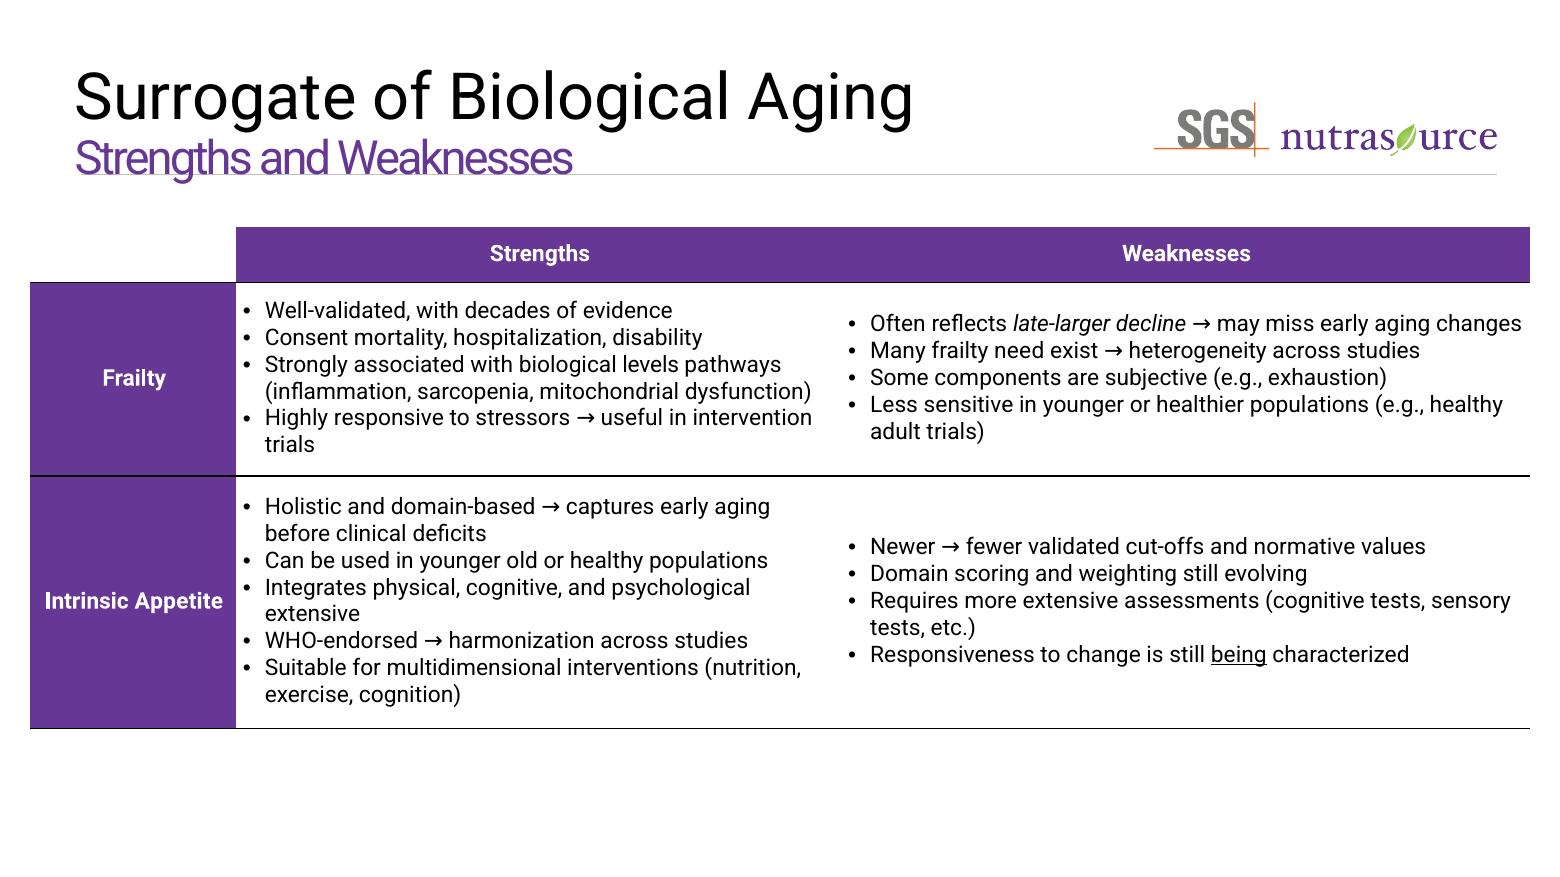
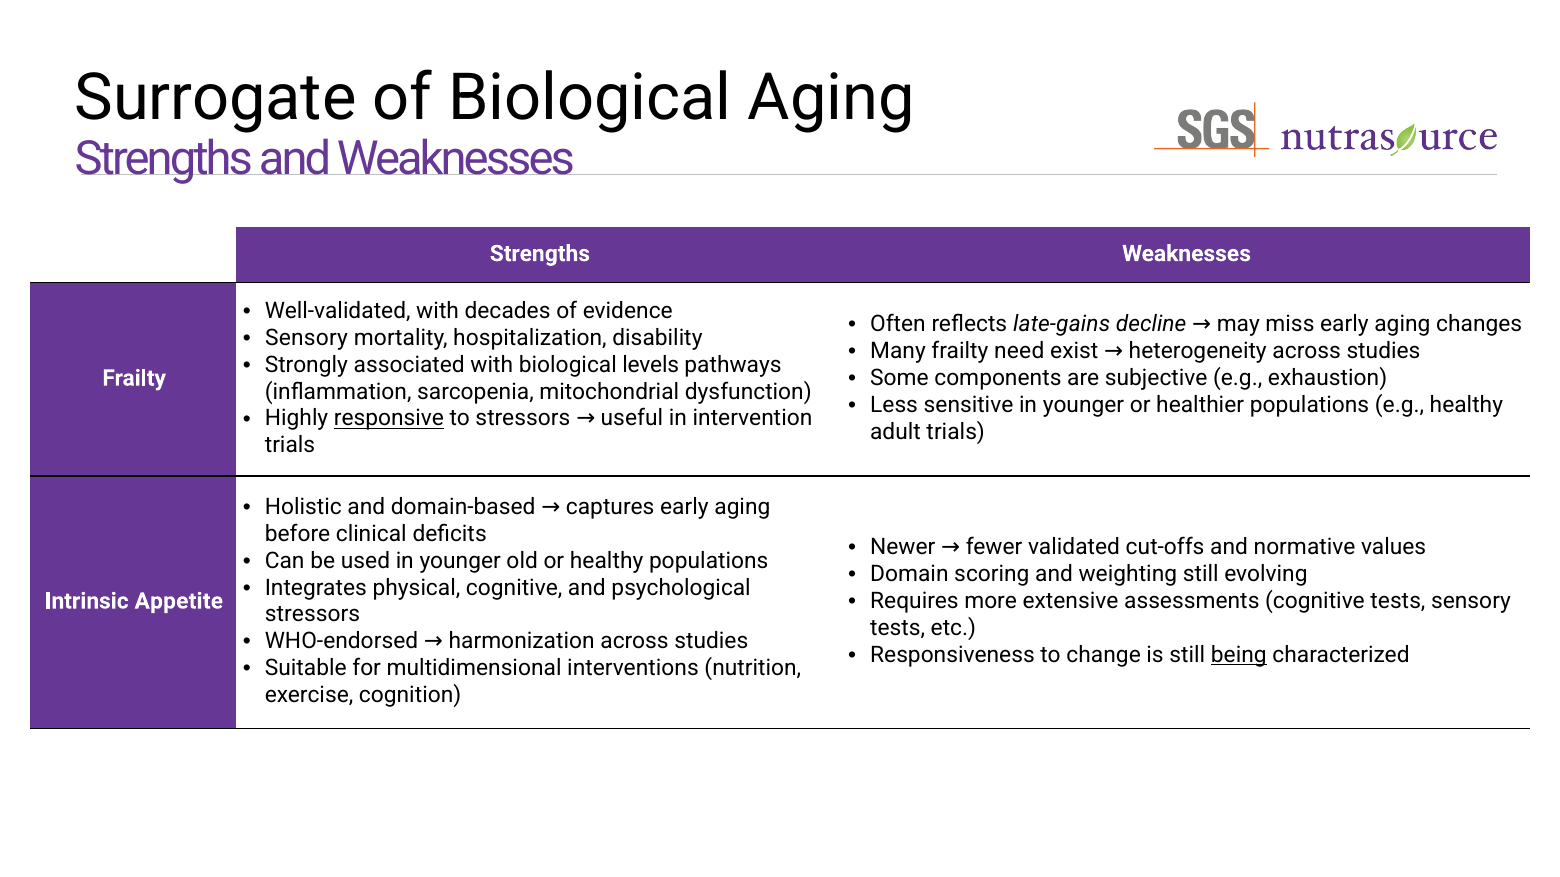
late-larger: late-larger -> late-gains
Consent at (307, 338): Consent -> Sensory
responsive underline: none -> present
extensive at (313, 615): extensive -> stressors
